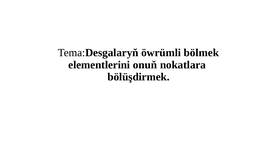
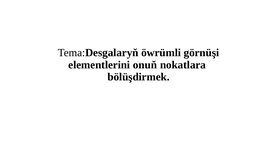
bölmek: bölmek -> görnüşi
